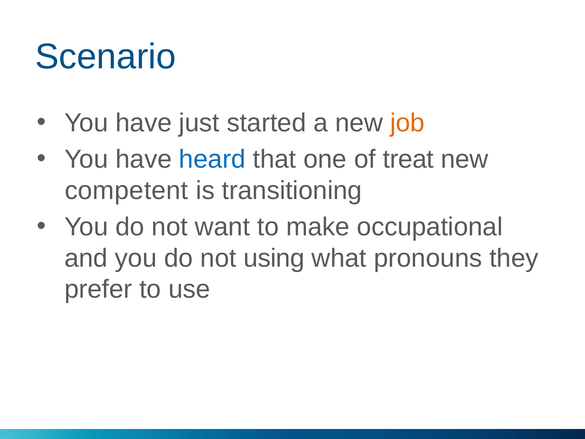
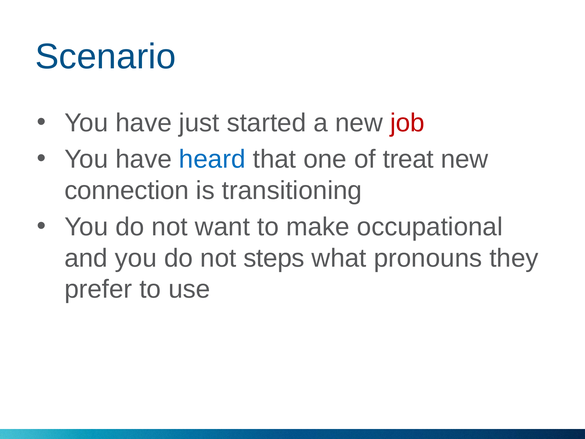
job colour: orange -> red
competent: competent -> connection
using: using -> steps
